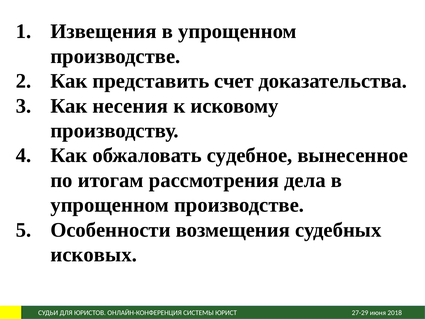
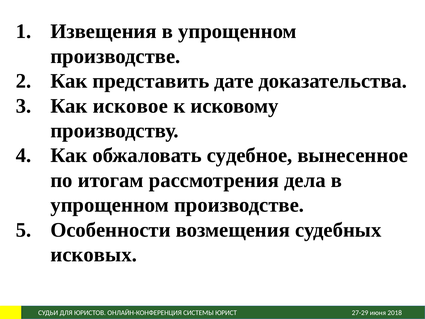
счет: счет -> дате
несения: несения -> исковое
